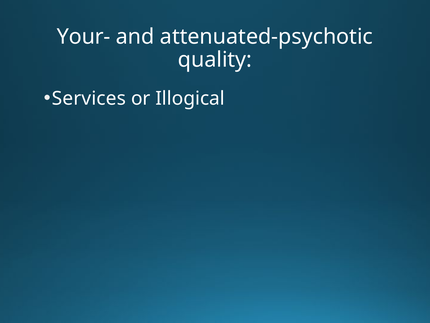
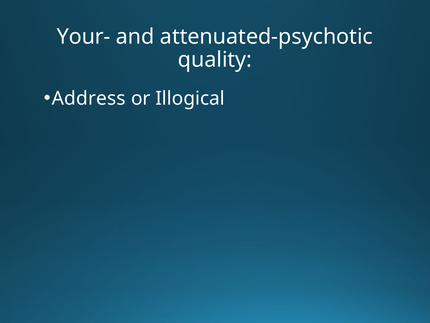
Services: Services -> Address
